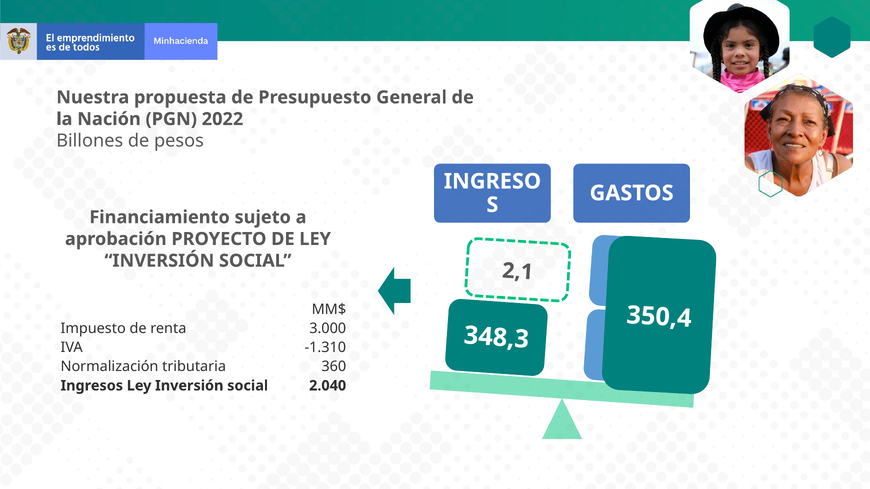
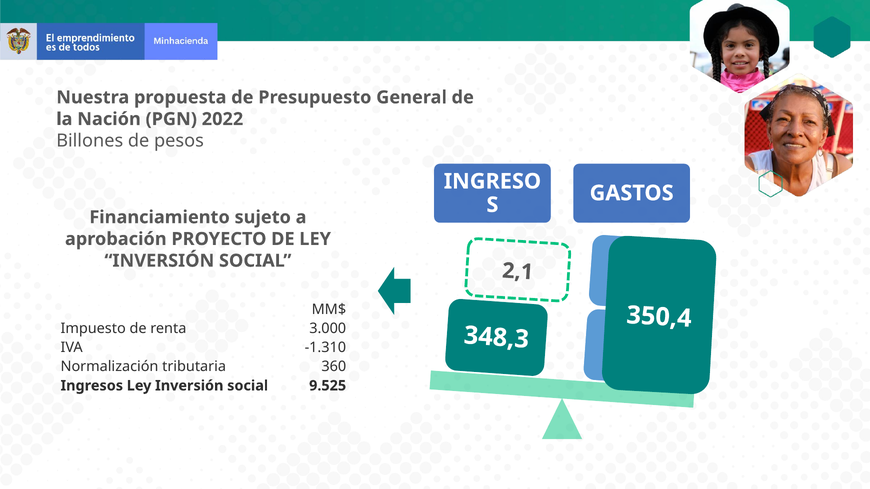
2.040: 2.040 -> 9.525
